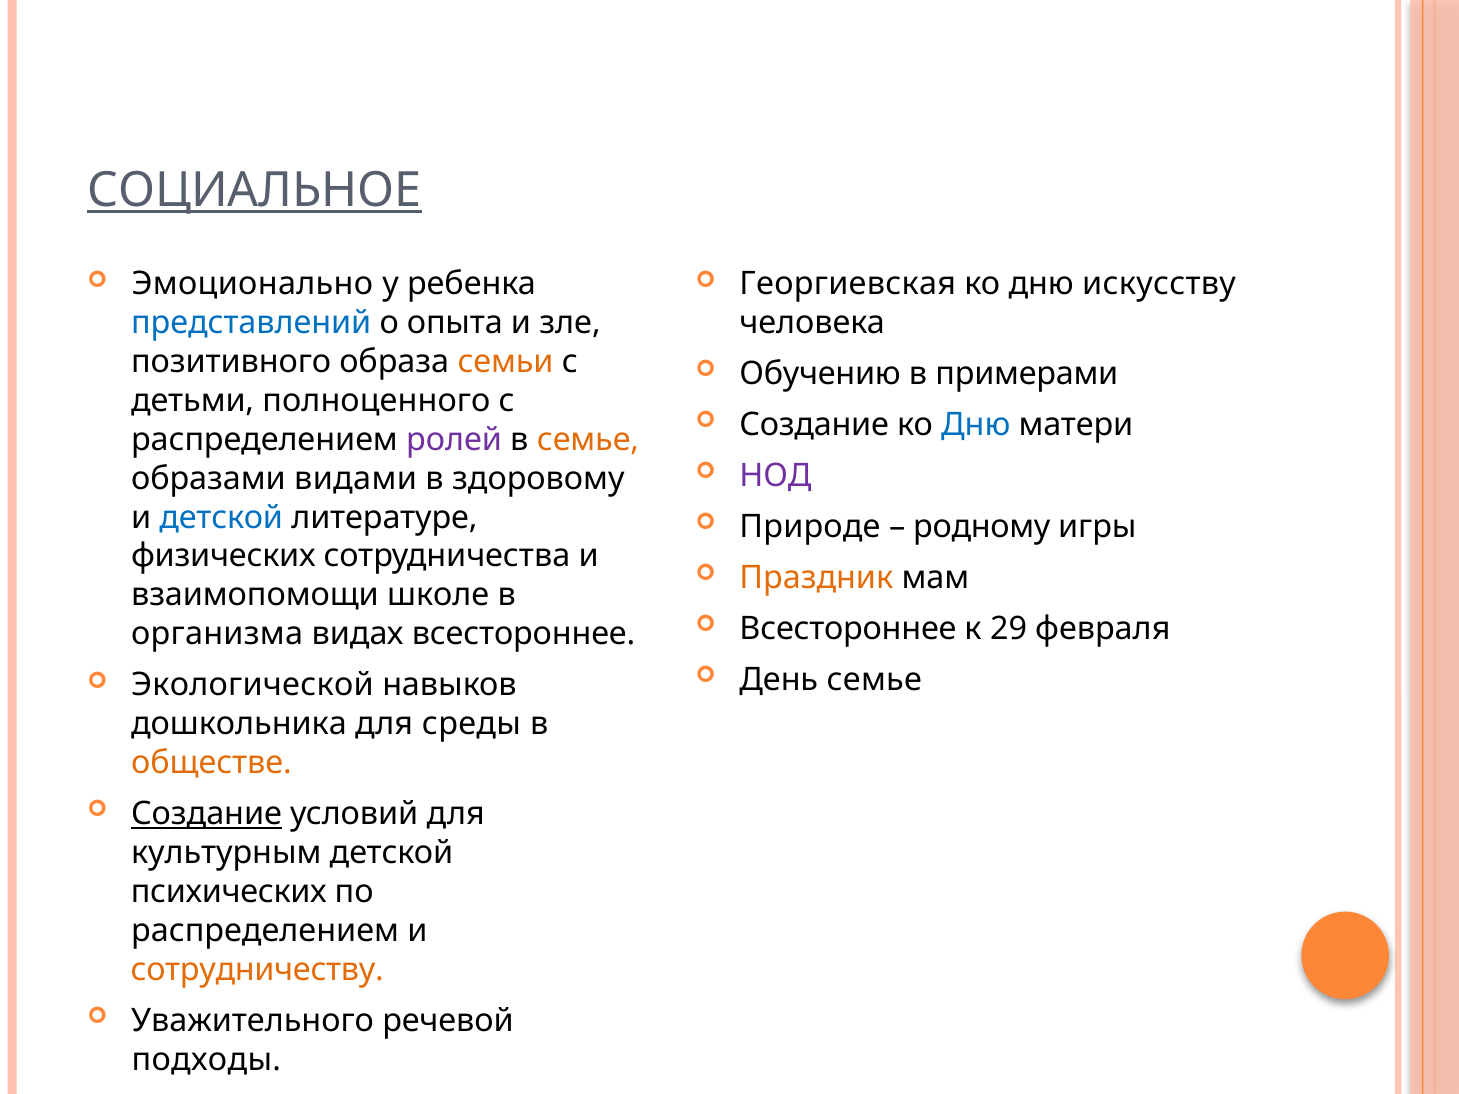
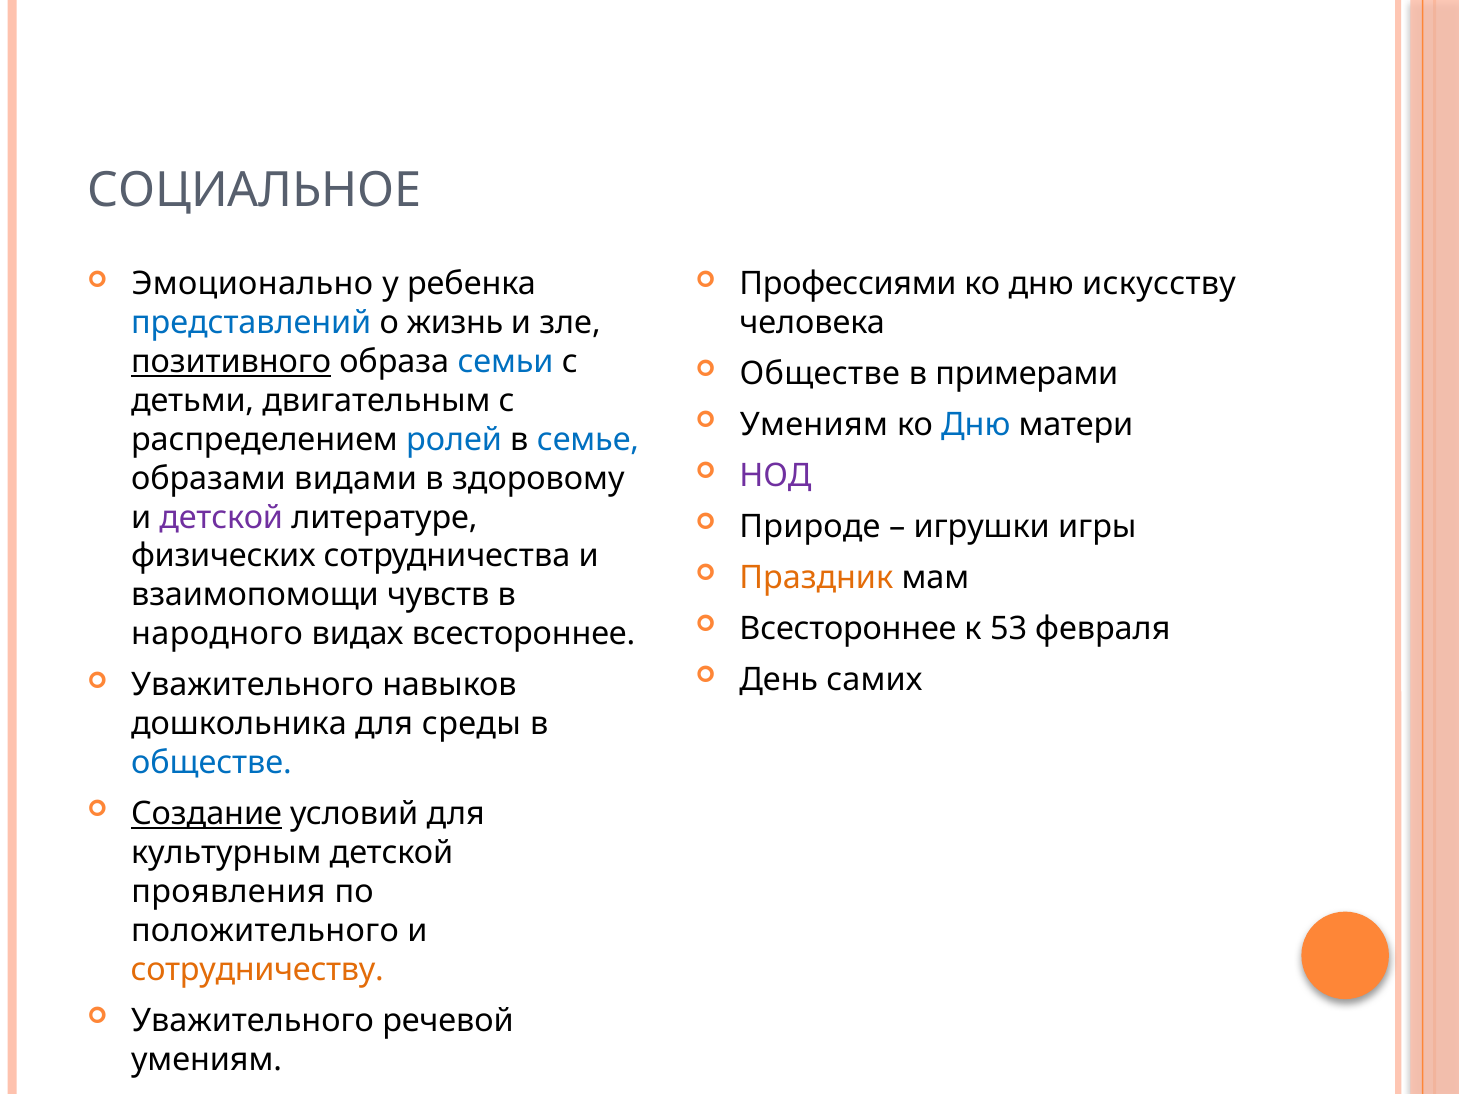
СОЦИАЛЬНОЕ underline: present -> none
Георгиевская: Георгиевская -> Профессиями
опыта: опыта -> жизнь
позитивного underline: none -> present
семьи colour: orange -> blue
Обучению at (820, 374): Обучению -> Обществе
полноценного: полноценного -> двигательным
Создание at (814, 425): Создание -> Умениям
ролей colour: purple -> blue
семье at (588, 440) colour: orange -> blue
детской at (221, 518) colour: blue -> purple
родному: родному -> игрушки
школе: школе -> чувств
29: 29 -> 53
организма: организма -> народного
День семье: семье -> самих
Экологической at (252, 685): Экологической -> Уважительного
обществе at (211, 763) colour: orange -> blue
психических: психических -> проявления
распределением at (265, 931): распределением -> положительного
подходы at (206, 1060): подходы -> умениям
